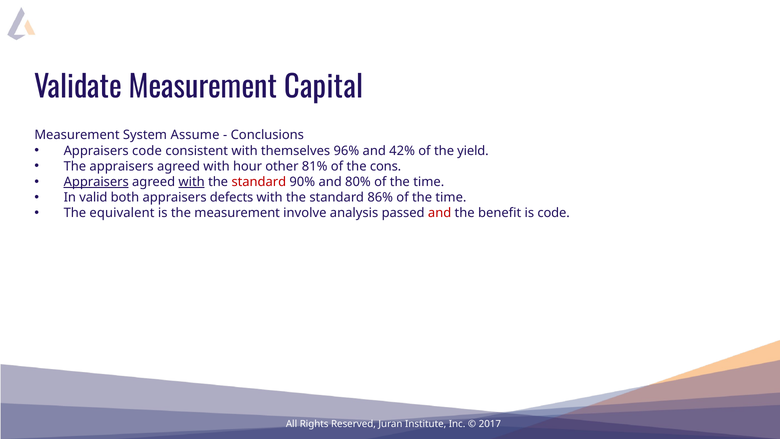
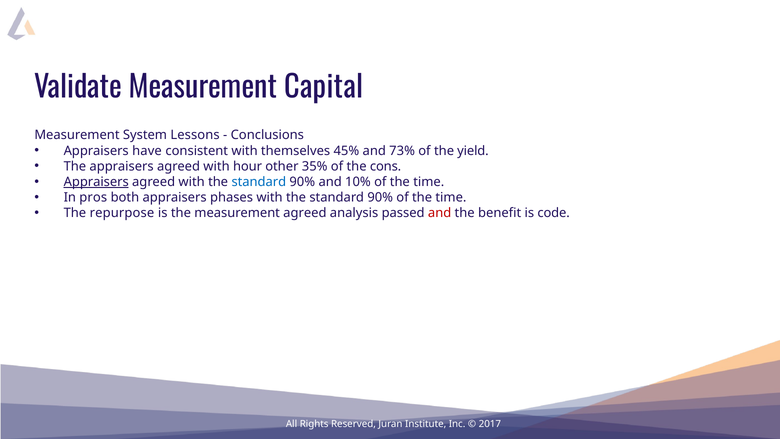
Assume: Assume -> Lessons
Appraisers code: code -> have
96%: 96% -> 45%
42%: 42% -> 73%
81%: 81% -> 35%
with at (192, 182) underline: present -> none
standard at (259, 182) colour: red -> blue
80%: 80% -> 10%
valid: valid -> pros
defects: defects -> phases
86% at (380, 197): 86% -> 90%
equivalent: equivalent -> repurpose
measurement involve: involve -> agreed
